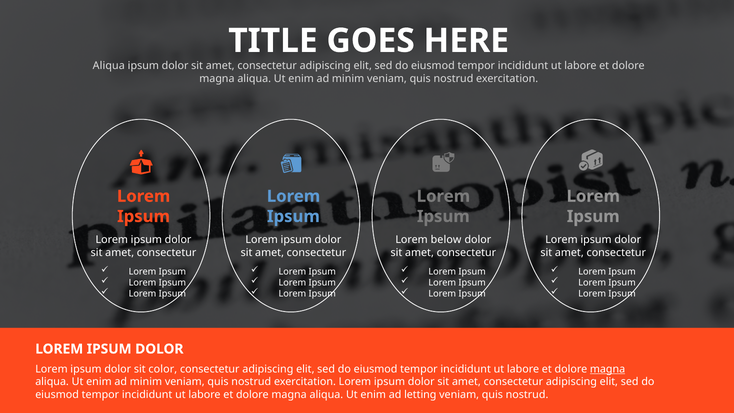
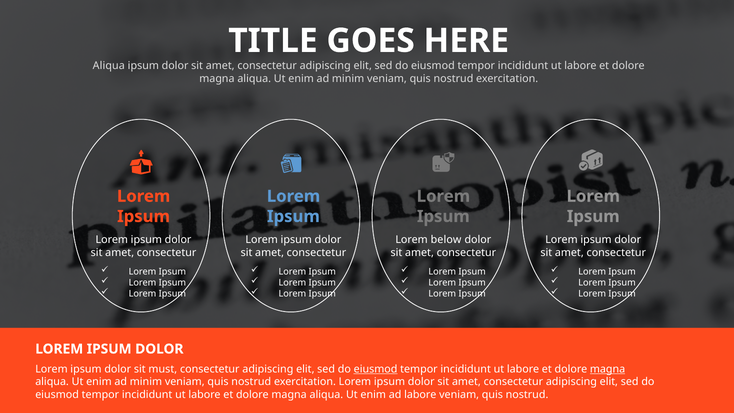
color: color -> must
eiusmod at (376, 369) underline: none -> present
ad letting: letting -> labore
